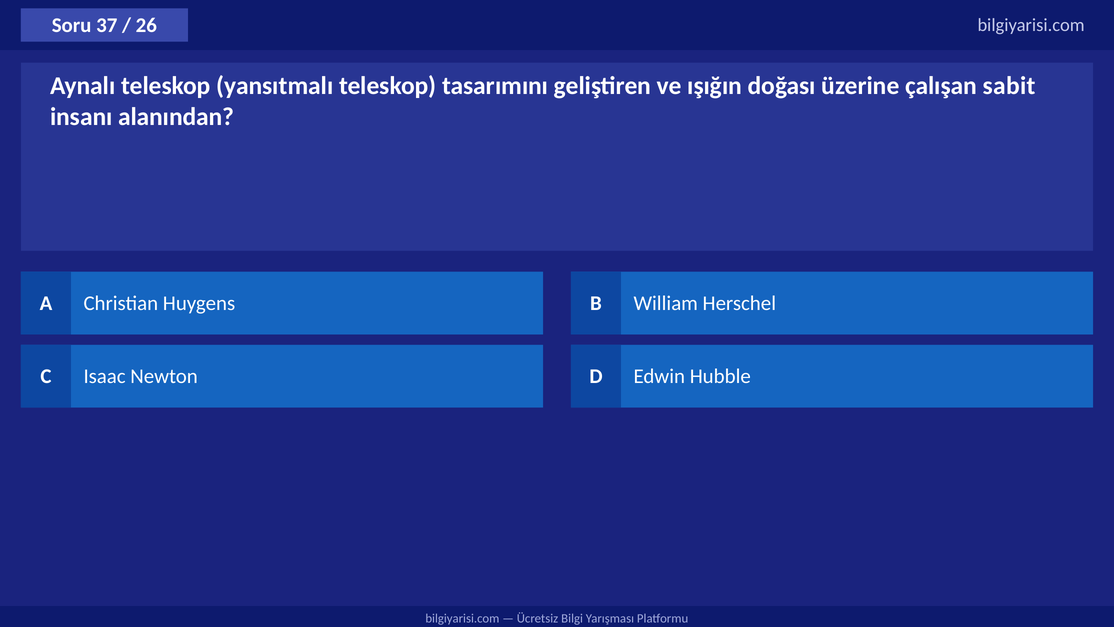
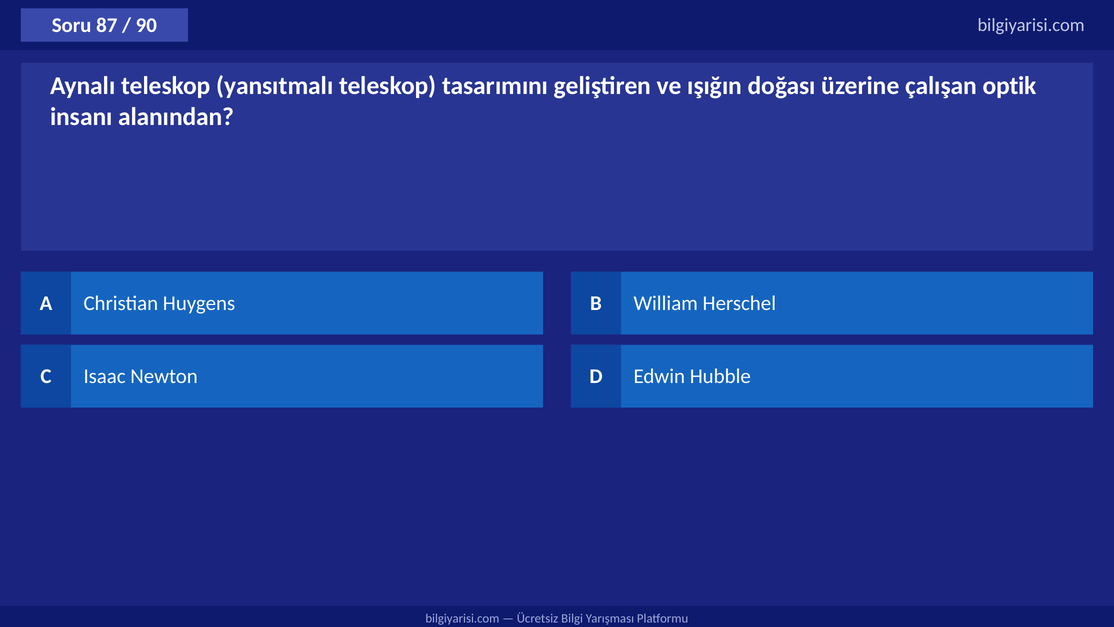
37: 37 -> 87
26: 26 -> 90
sabit: sabit -> optik
